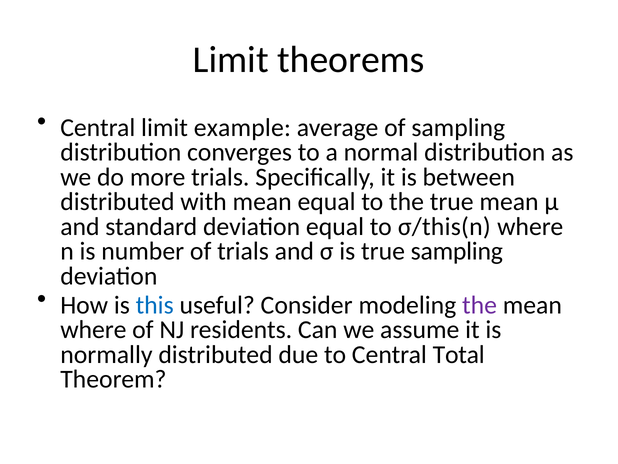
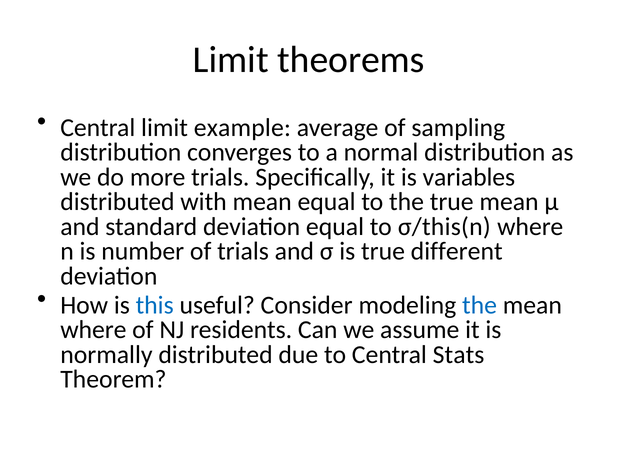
between: between -> variables
true sampling: sampling -> different
the at (480, 305) colour: purple -> blue
Total: Total -> Stats
